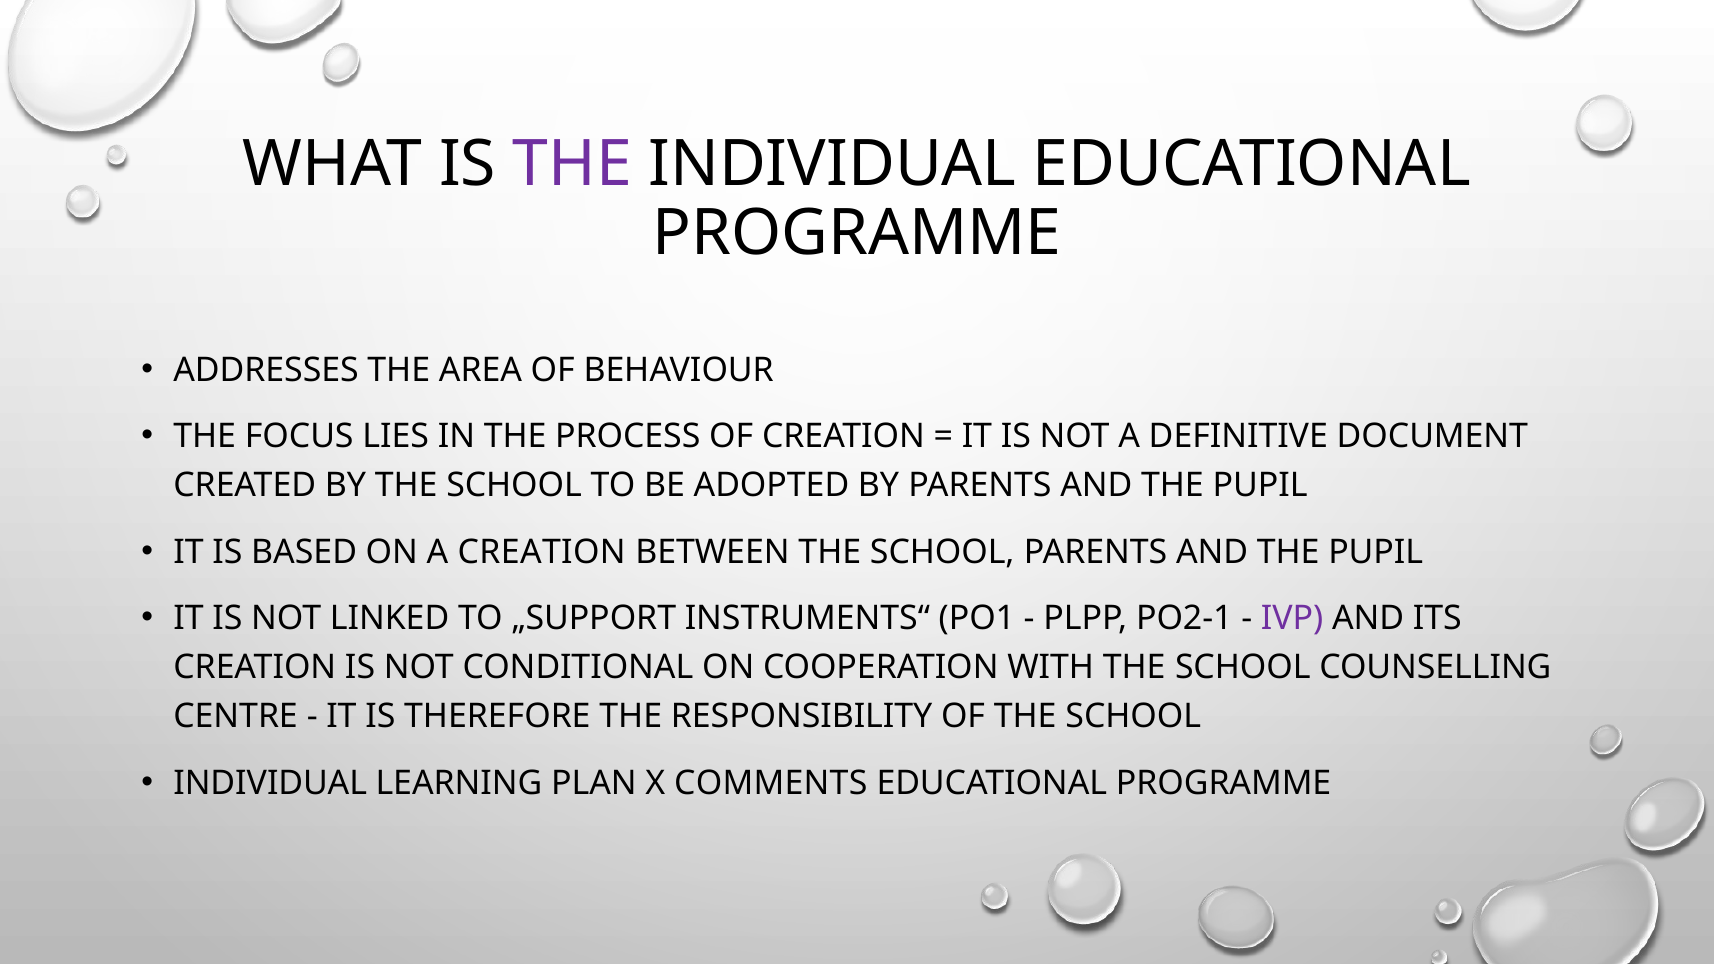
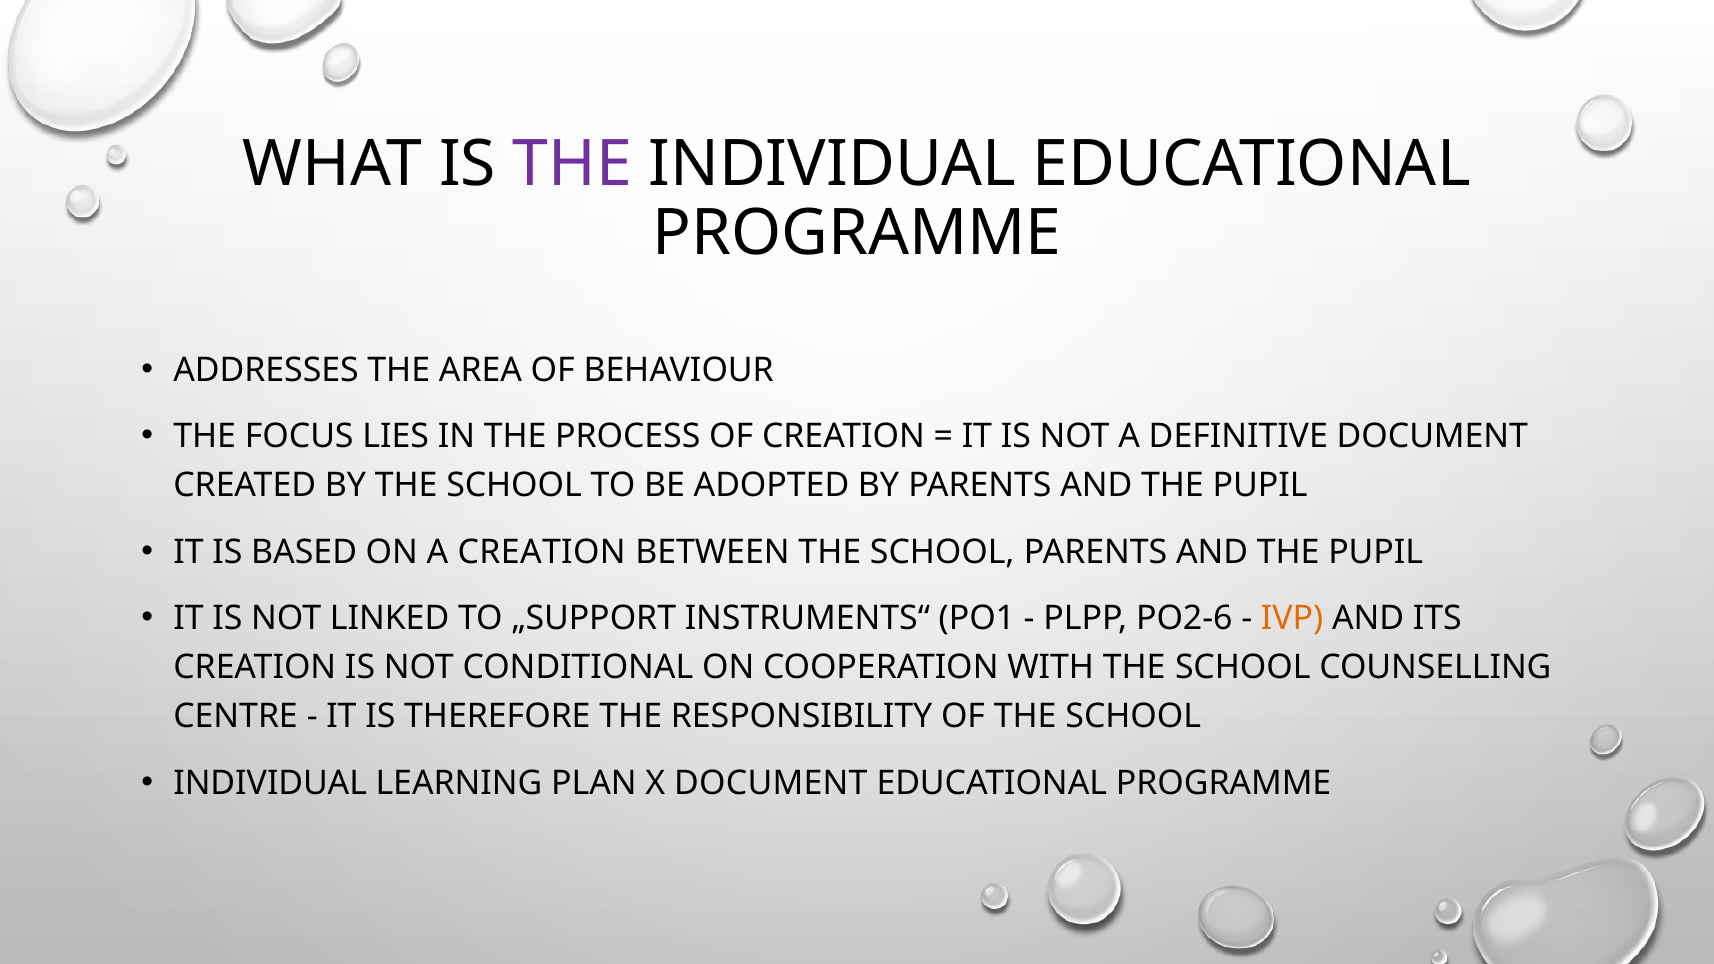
PO2-1: PO2-1 -> PO2-6
IVP colour: purple -> orange
X COMMENTS: COMMENTS -> DOCUMENT
